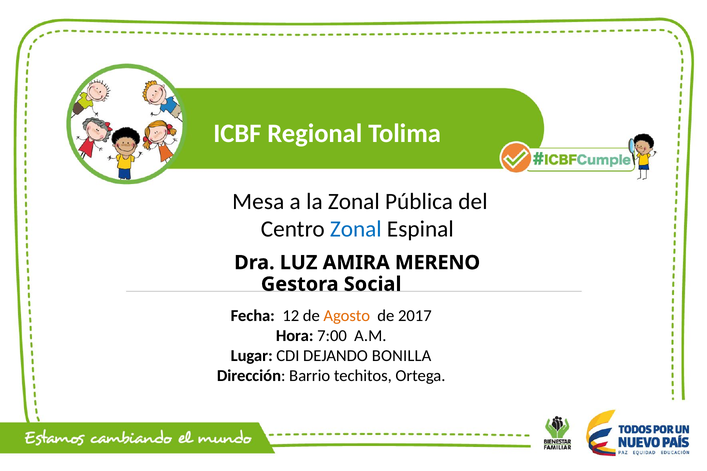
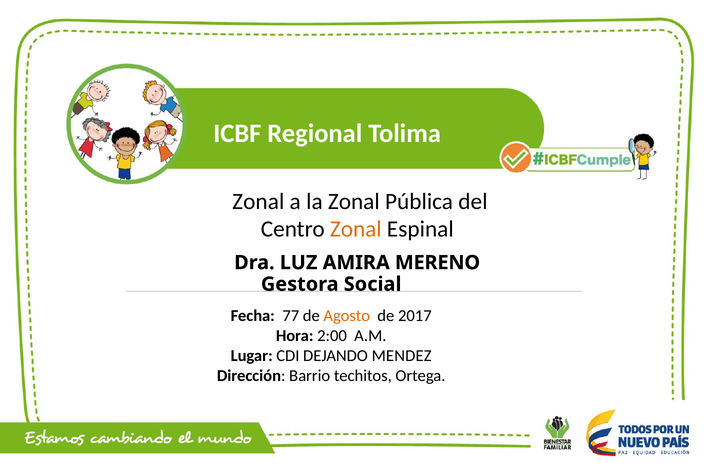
Mesa at (258, 201): Mesa -> Zonal
Zonal at (356, 229) colour: blue -> orange
12: 12 -> 77
7:00: 7:00 -> 2:00
BONILLA: BONILLA -> MENDEZ
